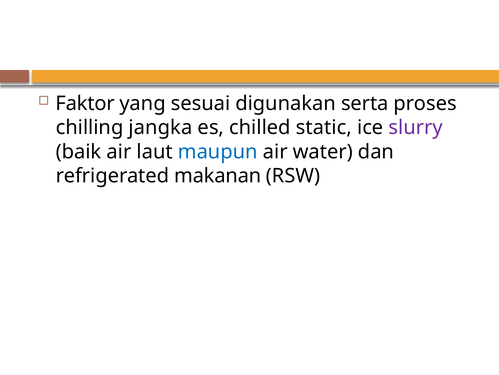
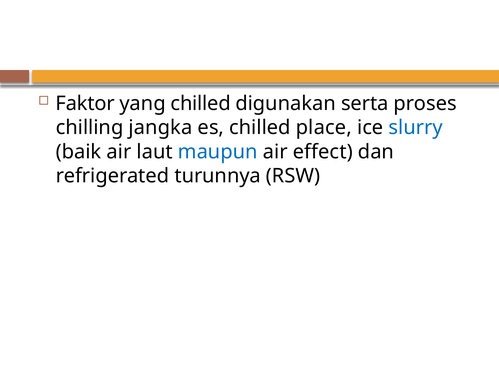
yang sesuai: sesuai -> chilled
static: static -> place
slurry colour: purple -> blue
water: water -> effect
makanan: makanan -> turunnya
